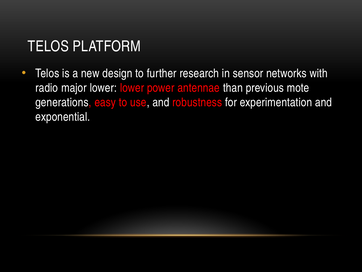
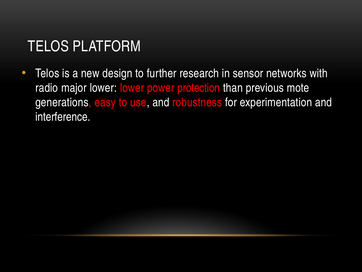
antennae: antennae -> protection
exponential: exponential -> interference
